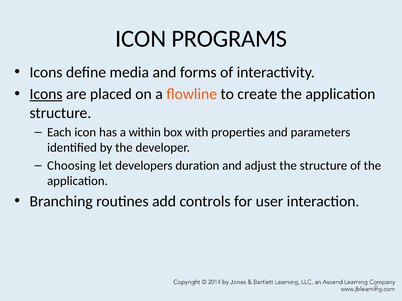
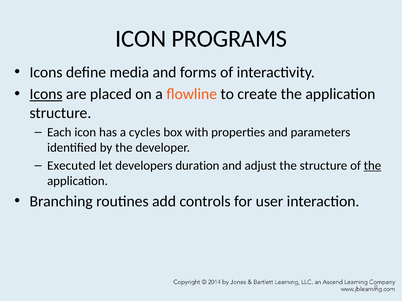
within: within -> cycles
Choosing: Choosing -> Executed
the at (372, 166) underline: none -> present
